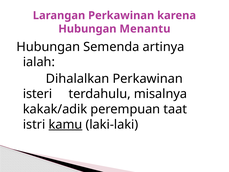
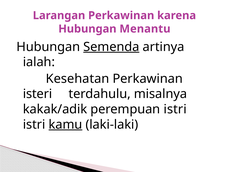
Semenda underline: none -> present
Dihalalkan: Dihalalkan -> Kesehatan
perempuan taat: taat -> istri
